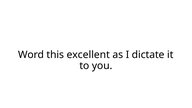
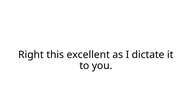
Word: Word -> Right
